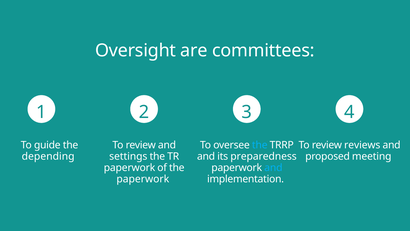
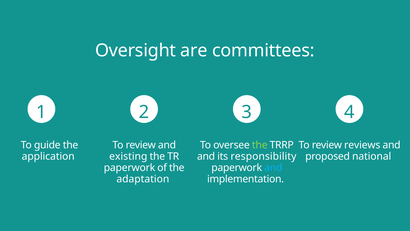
the at (260, 145) colour: light blue -> light green
depending: depending -> application
settings: settings -> existing
preparedness: preparedness -> responsibility
meeting: meeting -> national
paperwork at (143, 179): paperwork -> adaptation
